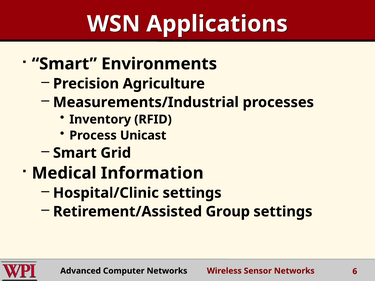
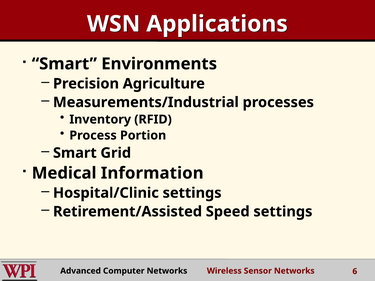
Unicast: Unicast -> Portion
Group: Group -> Speed
